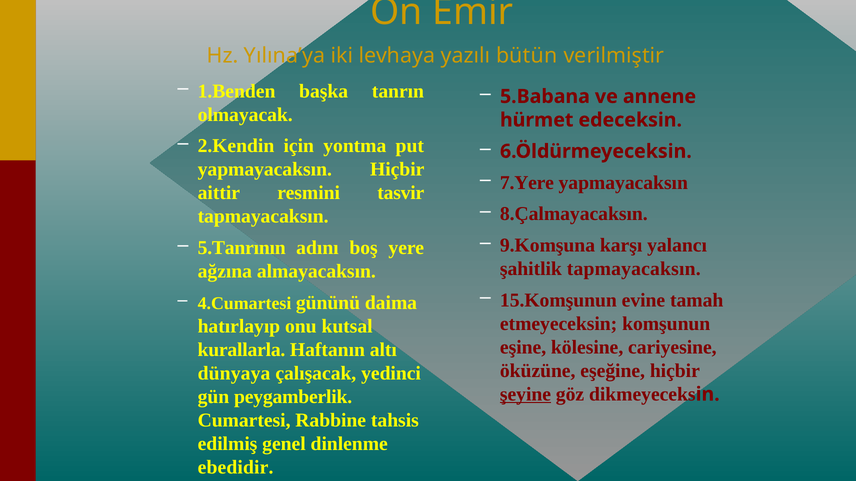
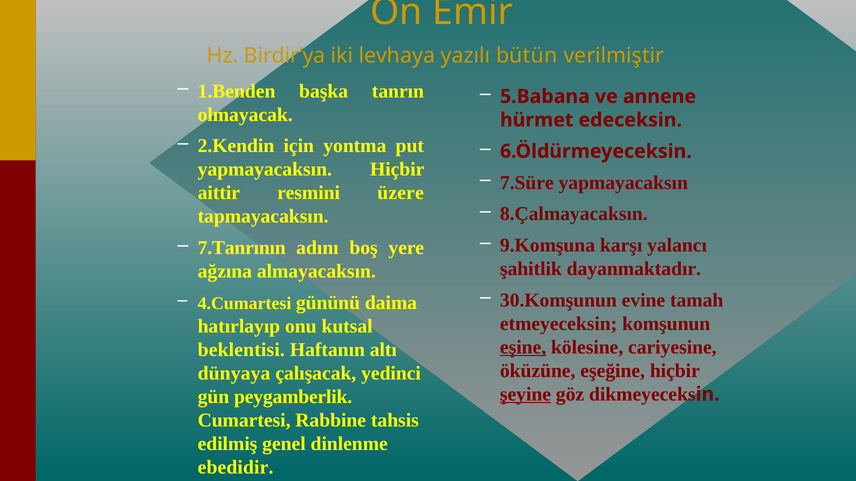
Yılına’ya: Yılına’ya -> Birdir’ya
7.Yere: 7.Yere -> 7.Süre
tasvir: tasvir -> üzere
5.Tanrının: 5.Tanrının -> 7.Tanrının
şahitlik tapmayacaksın: tapmayacaksın -> dayanmaktadır
15.Komşunun: 15.Komşunun -> 30.Komşunun
eşine underline: none -> present
kurallarla: kurallarla -> beklentisi
